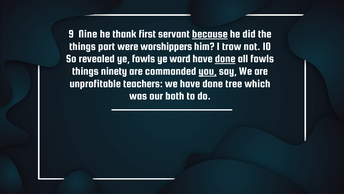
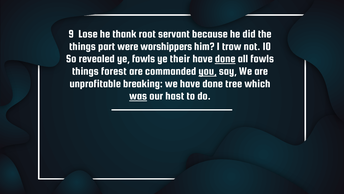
Nine: Nine -> Lose
first: first -> root
because underline: present -> none
word: word -> their
ninety: ninety -> forest
teachers: teachers -> breaking
was underline: none -> present
both: both -> hast
